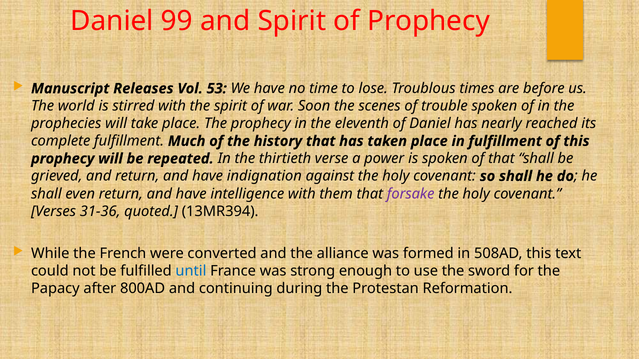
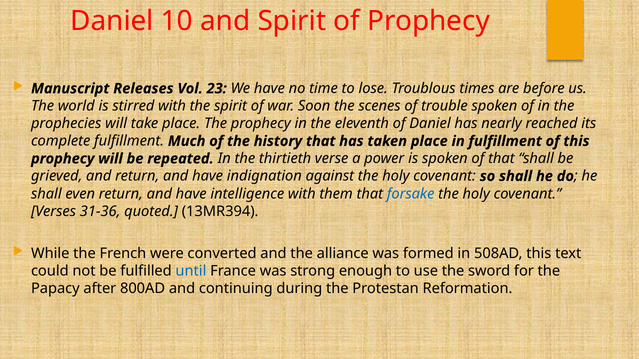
99: 99 -> 10
53: 53 -> 23
forsake colour: purple -> blue
